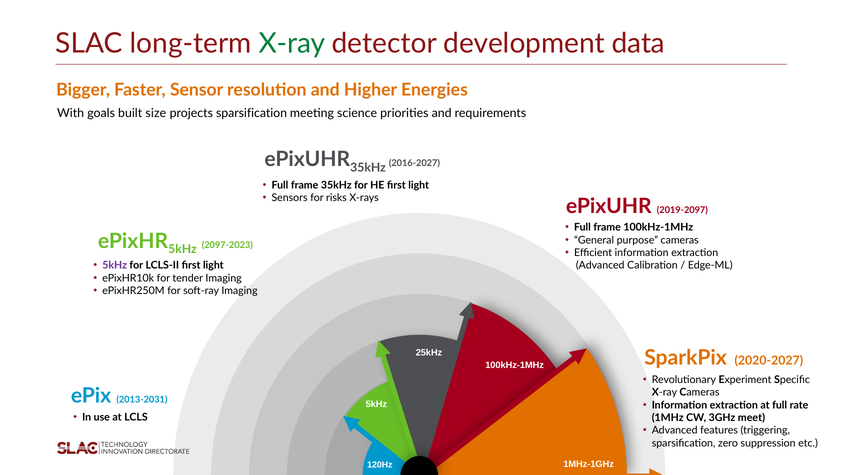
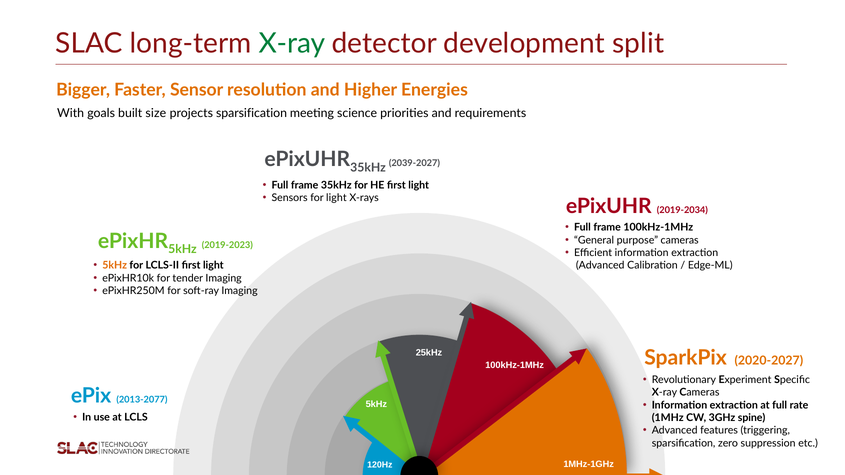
data: data -> split
2016-2027: 2016-2027 -> 2039-2027
for risks: risks -> light
2019-2097: 2019-2097 -> 2019-2034
2097-2023: 2097-2023 -> 2019-2023
5kHz at (115, 266) colour: purple -> orange
2013-2031: 2013-2031 -> 2013-2077
meet: meet -> spine
